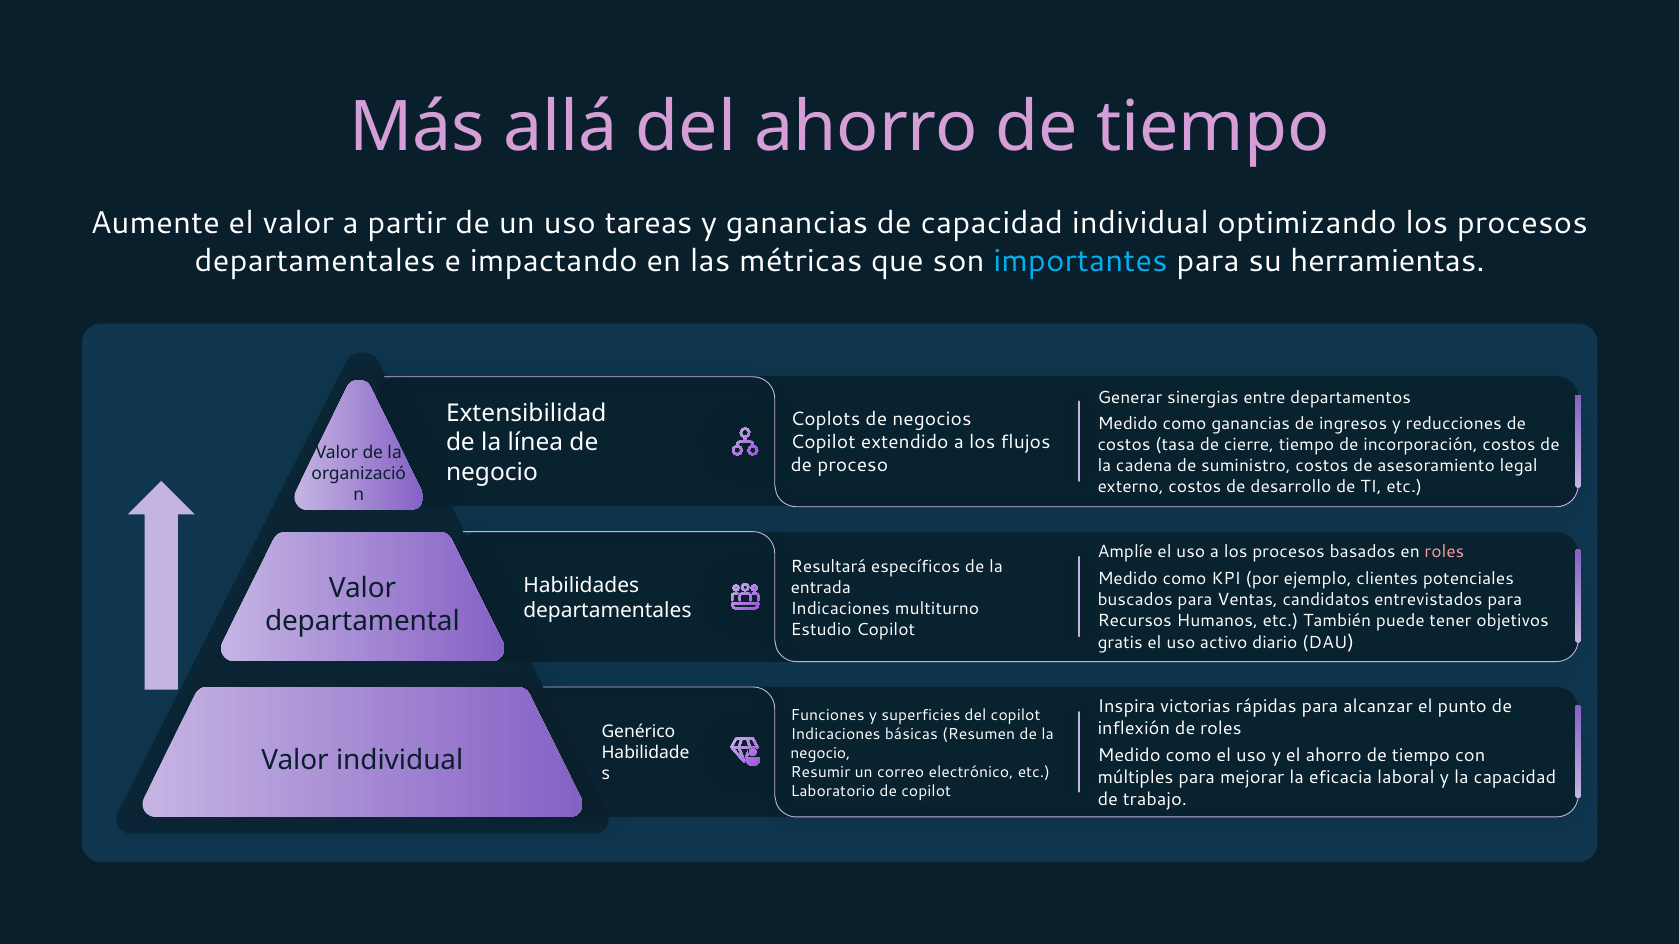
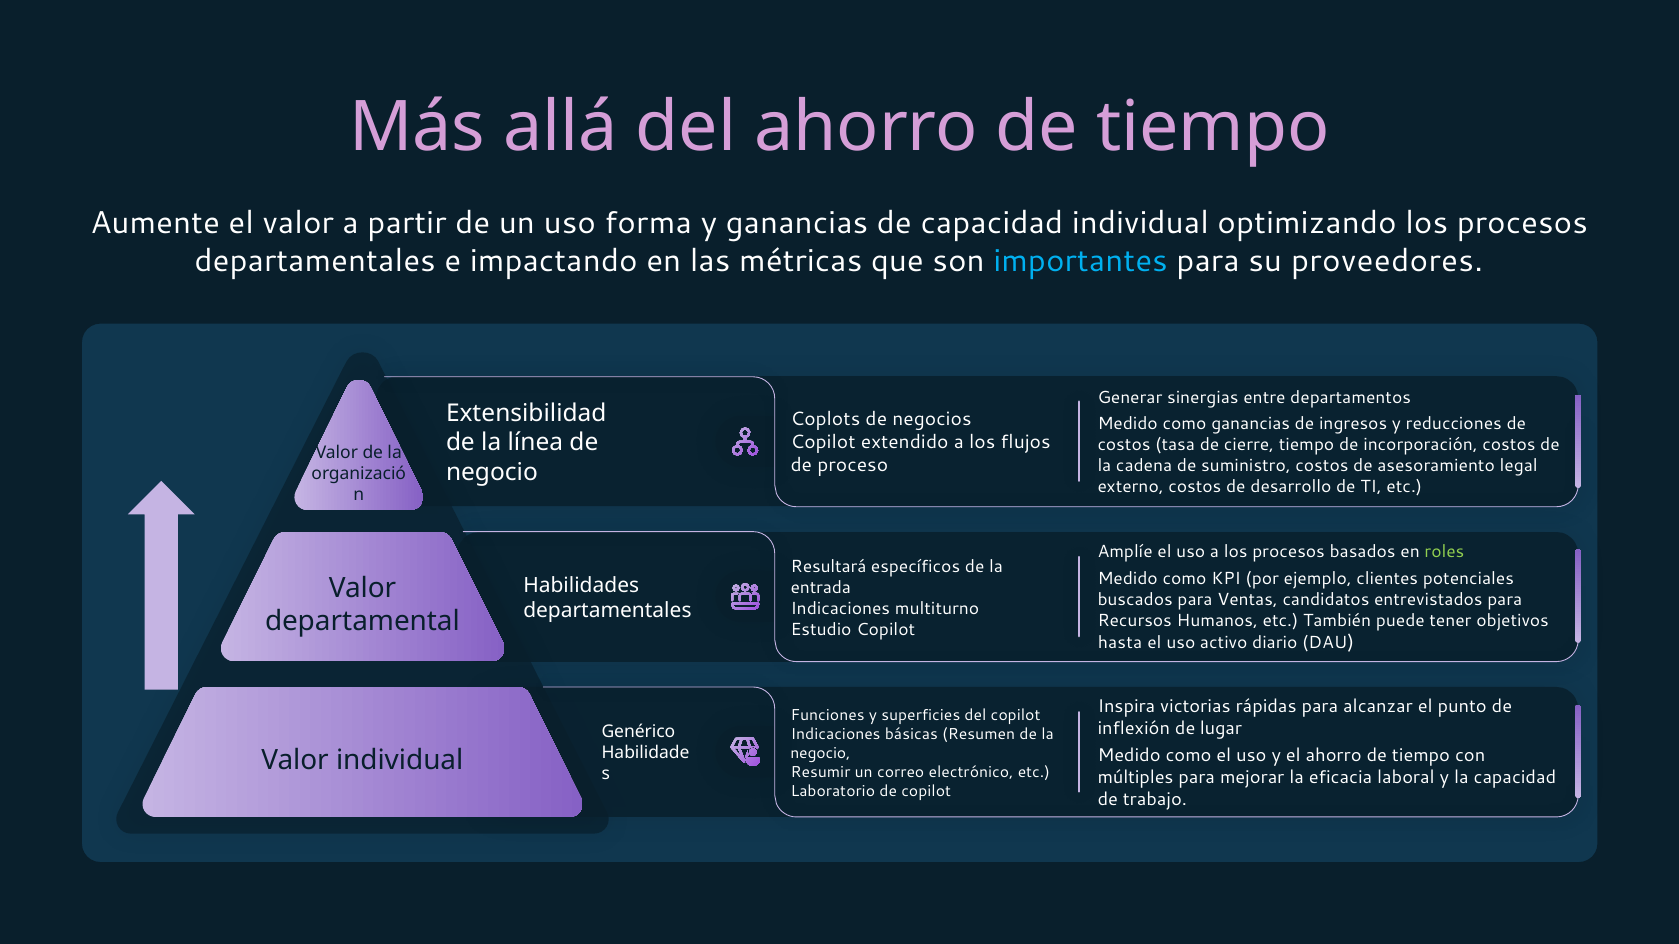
tareas: tareas -> forma
herramientas: herramientas -> proveedores
roles at (1444, 552) colour: pink -> light green
gratis: gratis -> hasta
de roles: roles -> lugar
